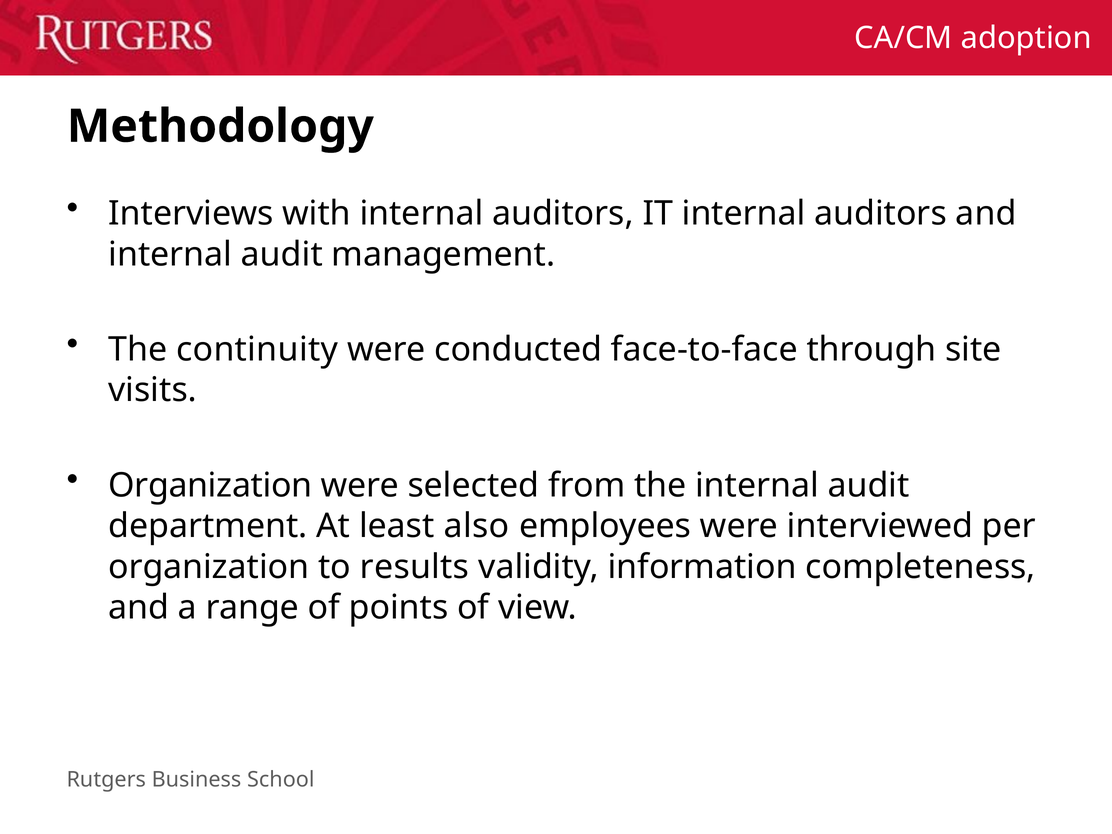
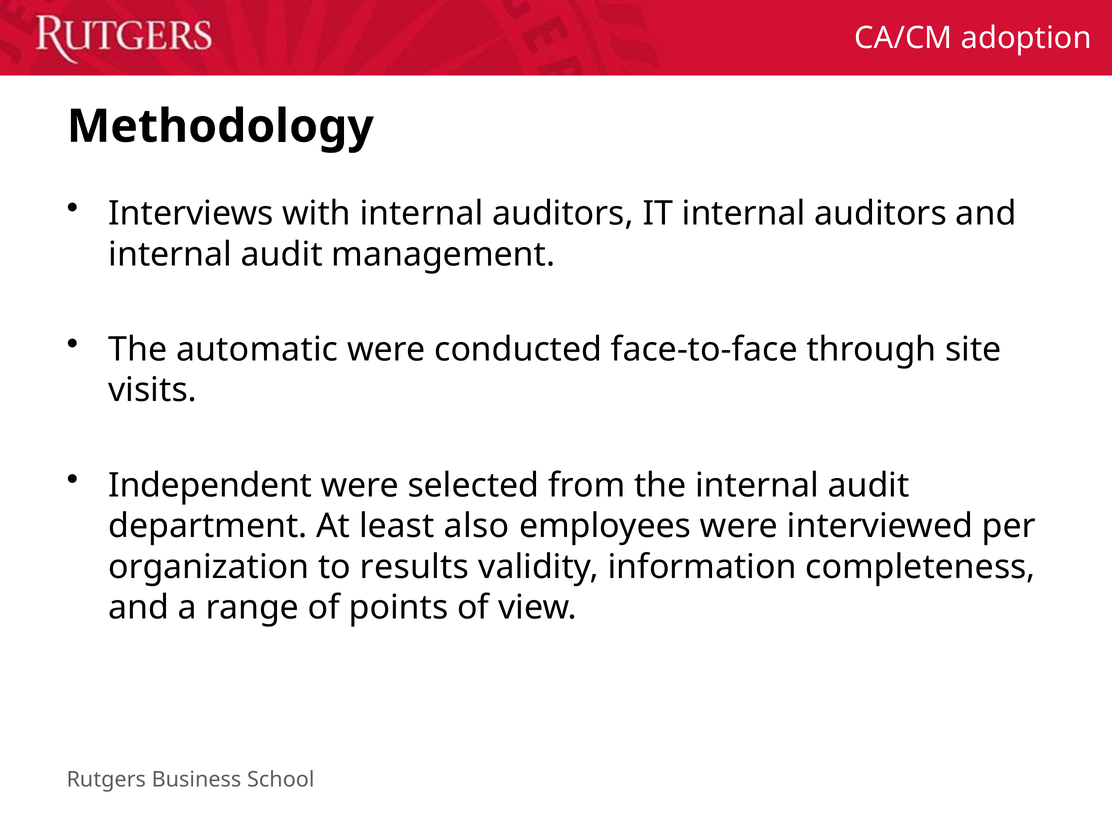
continuity: continuity -> automatic
Organization at (210, 485): Organization -> Independent
